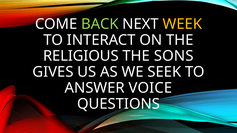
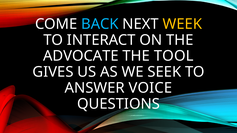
BACK colour: light green -> light blue
RELIGIOUS: RELIGIOUS -> ADVOCATE
SONS: SONS -> TOOL
